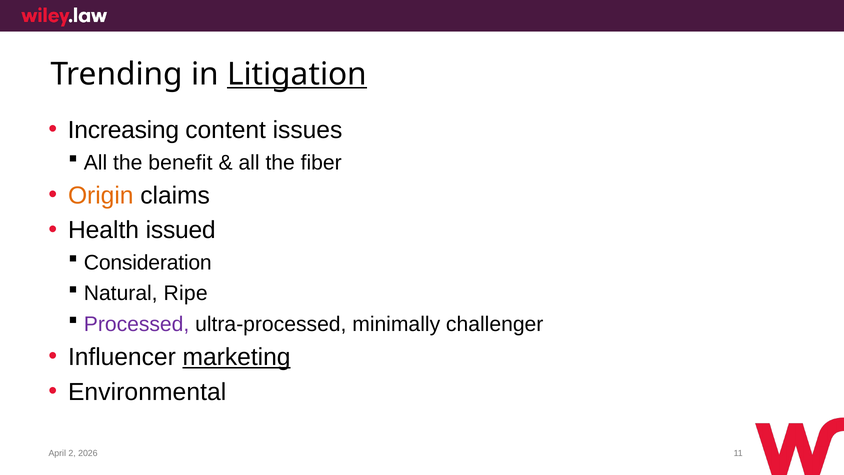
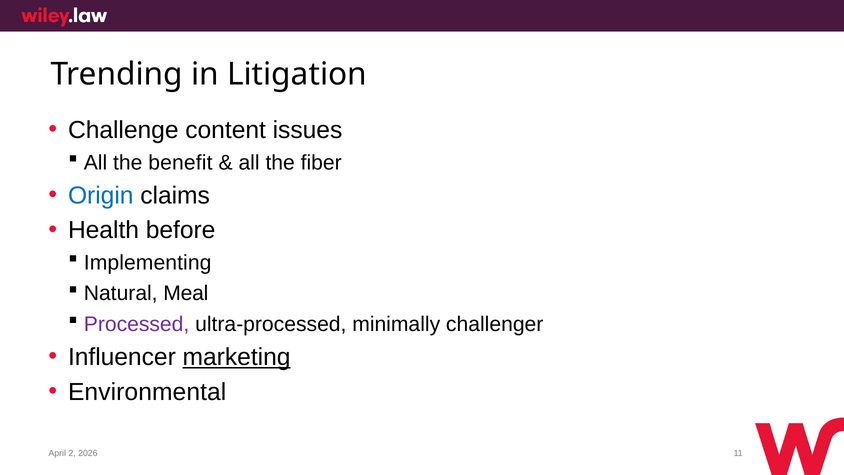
Litigation underline: present -> none
Increasing: Increasing -> Challenge
Origin colour: orange -> blue
issued: issued -> before
Consideration: Consideration -> Implementing
Ripe: Ripe -> Meal
